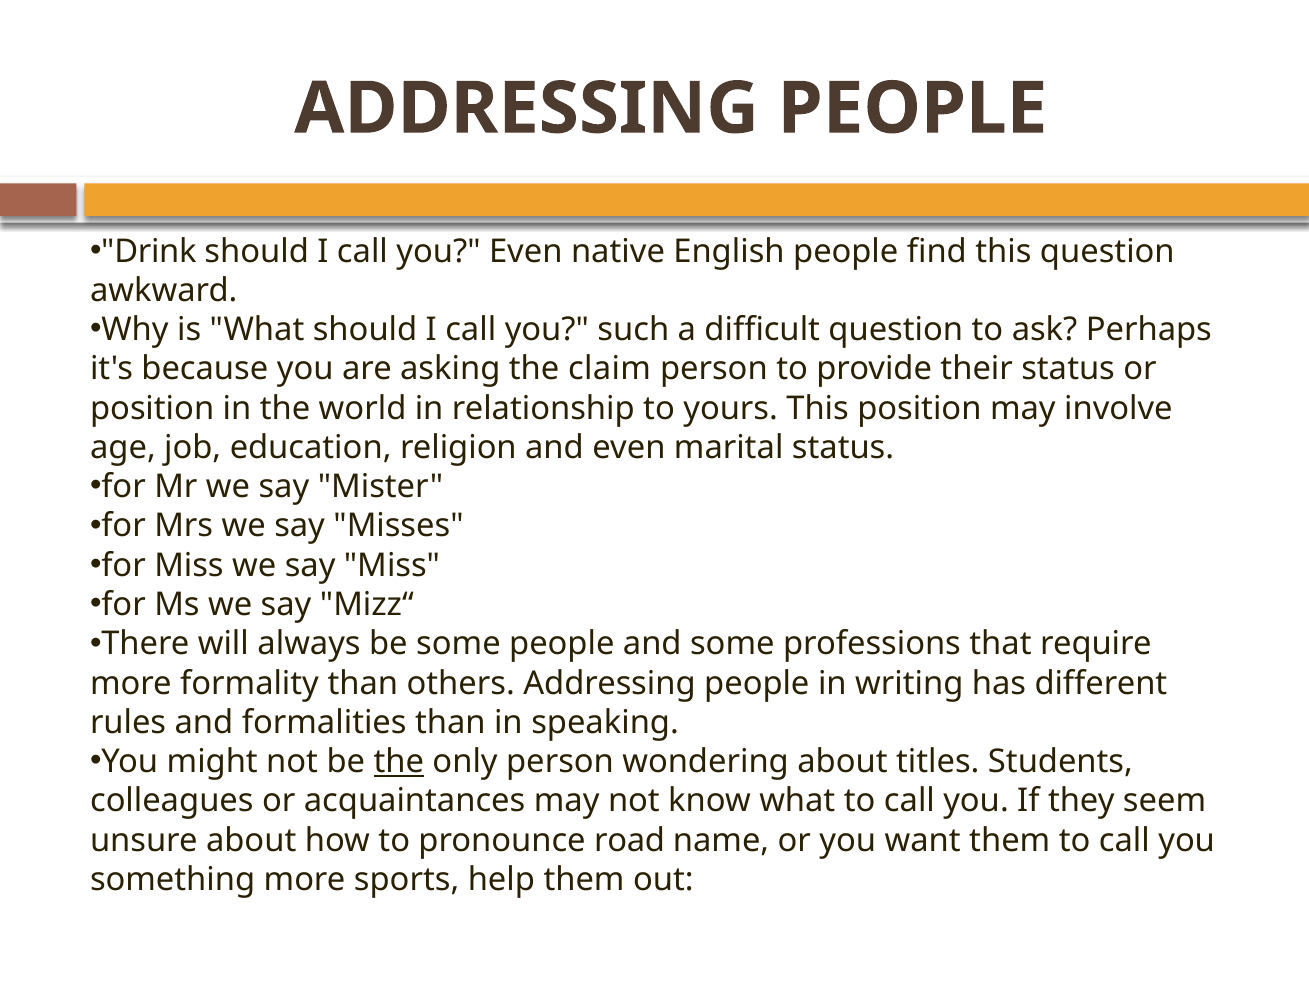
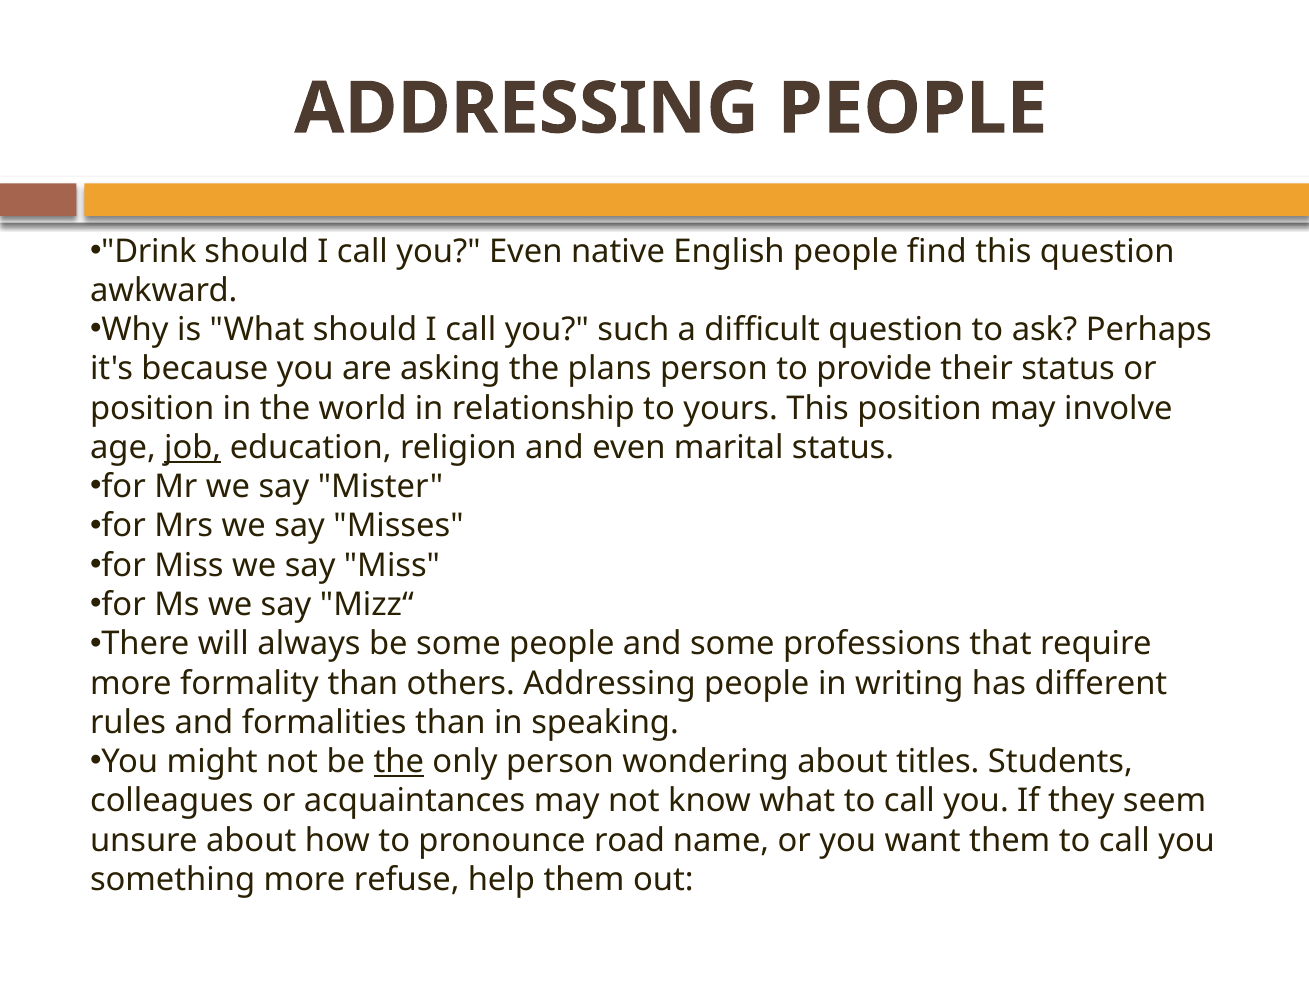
claim: claim -> plans
job underline: none -> present
sports: sports -> refuse
